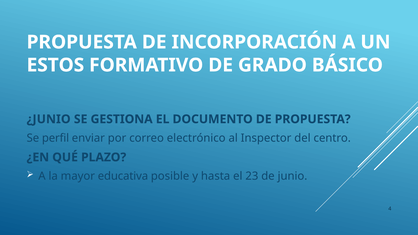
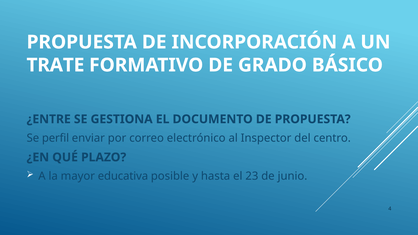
ESTOS: ESTOS -> TRATE
¿JUNIO: ¿JUNIO -> ¿ENTRE
